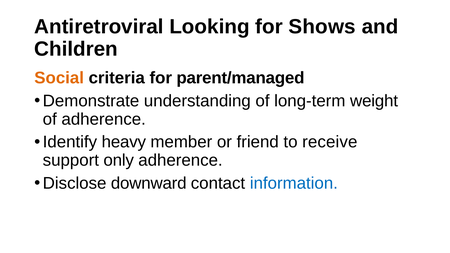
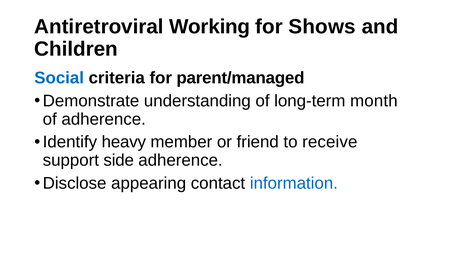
Looking: Looking -> Working
Social colour: orange -> blue
weight: weight -> month
only: only -> side
downward: downward -> appearing
